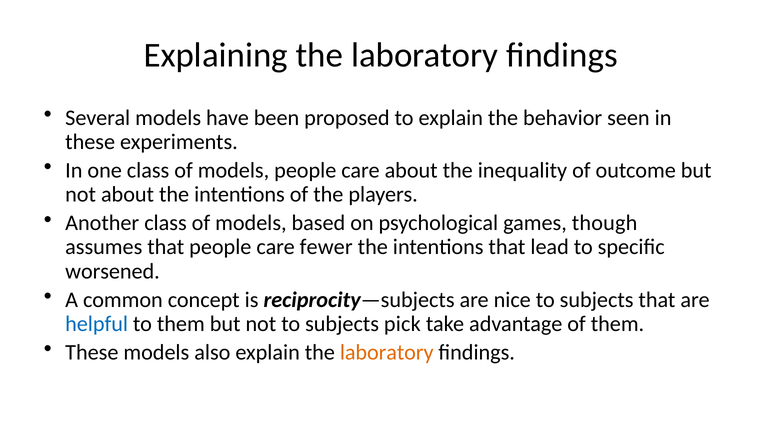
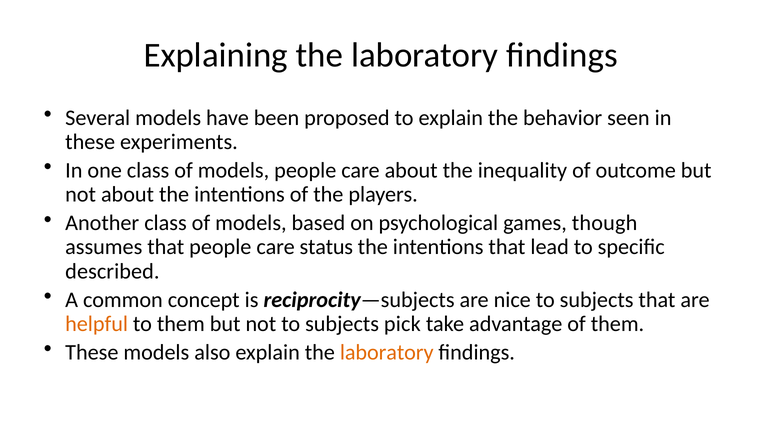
fewer: fewer -> status
worsened: worsened -> described
helpful colour: blue -> orange
